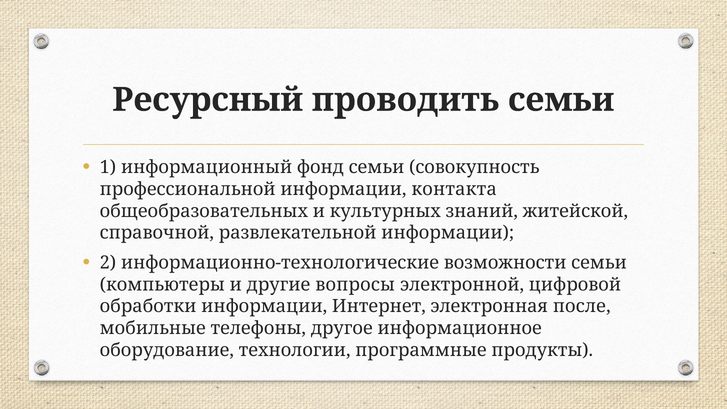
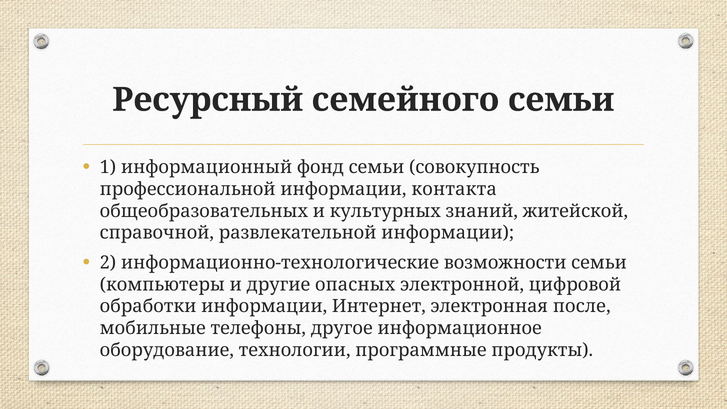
проводить: проводить -> семейного
вопросы: вопросы -> опасных
